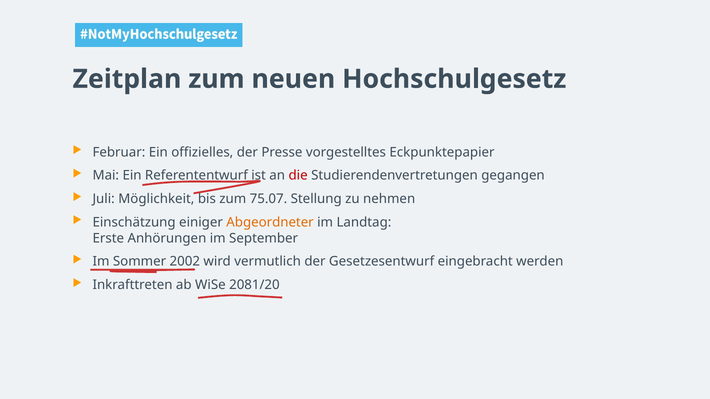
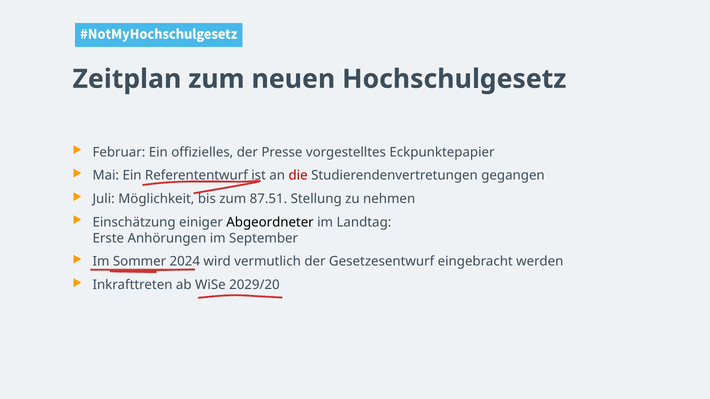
75.07: 75.07 -> 87.51
Abgeordneter colour: orange -> black
2002: 2002 -> 2024
2081/20: 2081/20 -> 2029/20
